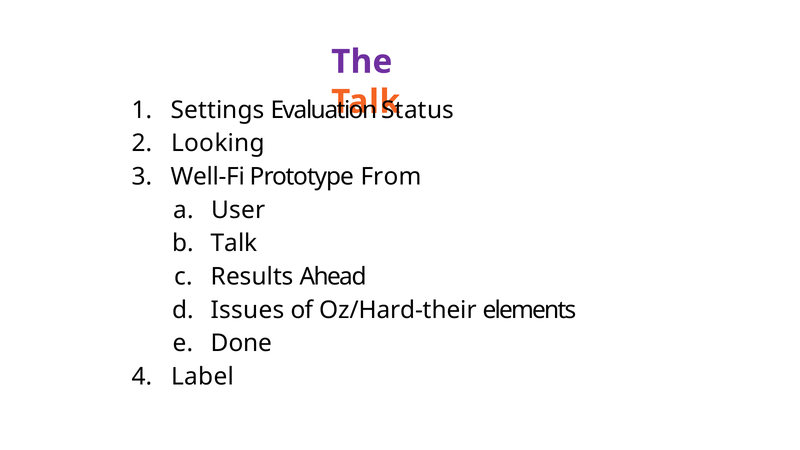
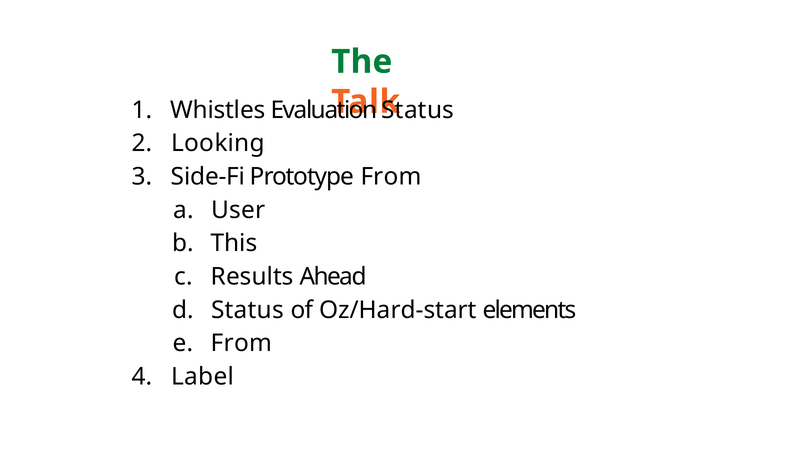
The colour: purple -> green
Settings: Settings -> Whistles
Well-Fi: Well-Fi -> Side-Fi
Talk at (234, 243): Talk -> This
Issues at (248, 310): Issues -> Status
Oz/Hard-their: Oz/Hard-their -> Oz/Hard-start
Done at (242, 343): Done -> From
